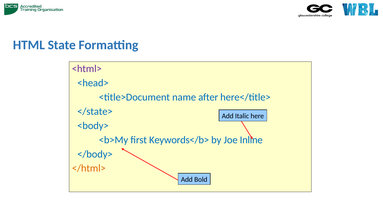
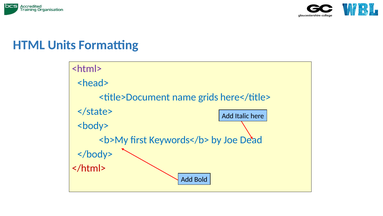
State: State -> Units
after: after -> grids
Inline: Inline -> Dead
</html> colour: orange -> red
